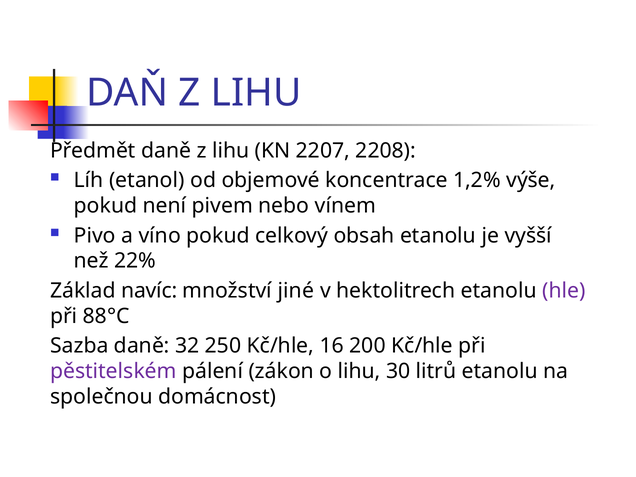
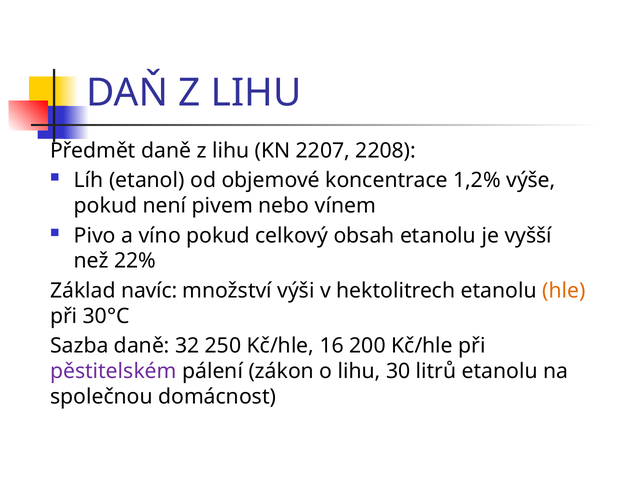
jiné: jiné -> výši
hle colour: purple -> orange
88°C: 88°C -> 30°C
